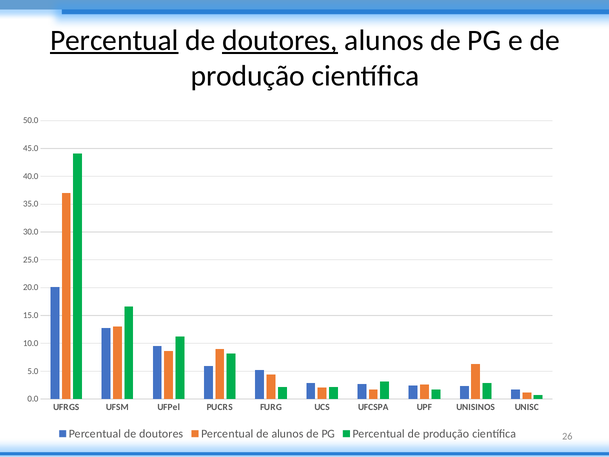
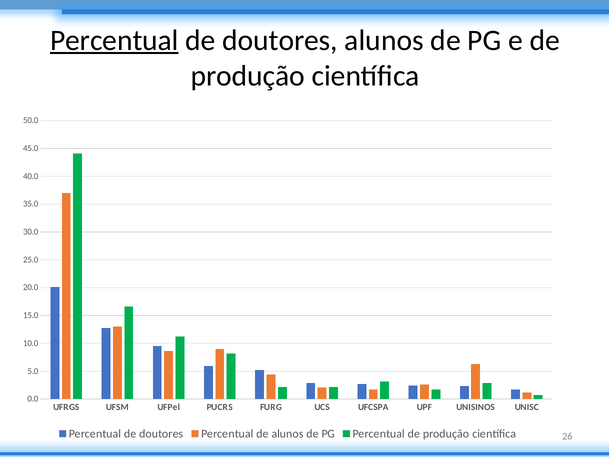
doutores at (280, 40) underline: present -> none
